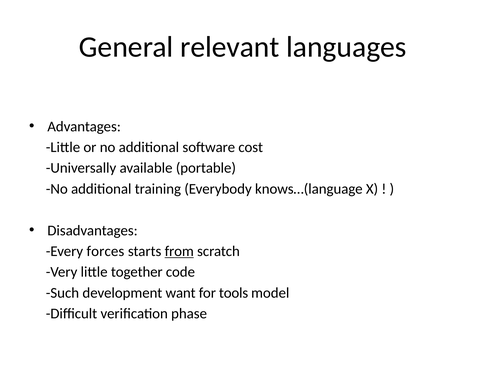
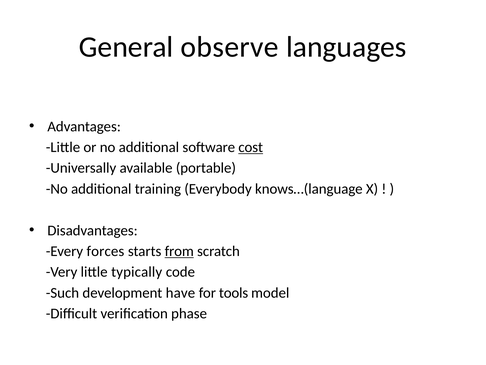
relevant: relevant -> observe
cost underline: none -> present
together: together -> typically
want: want -> have
